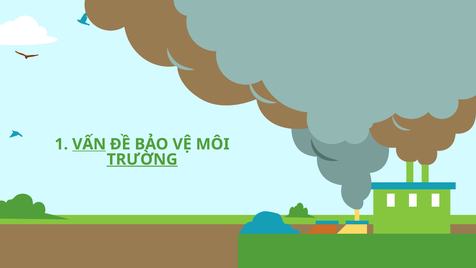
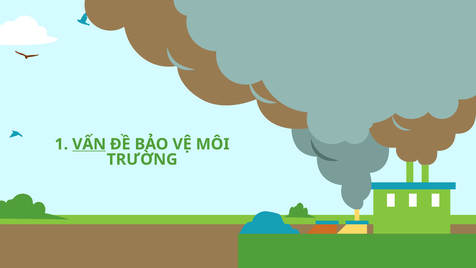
TRƯỜNG underline: present -> none
